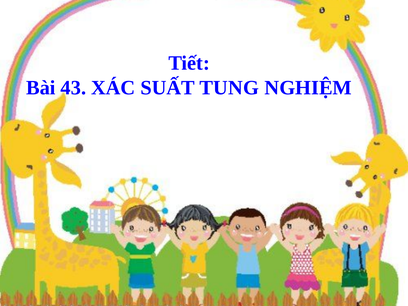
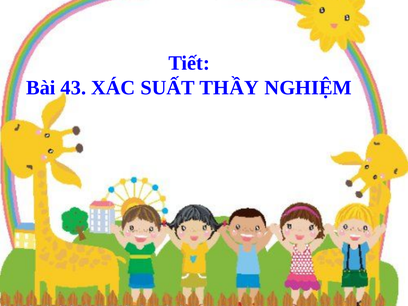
TUNG: TUNG -> THẦY
